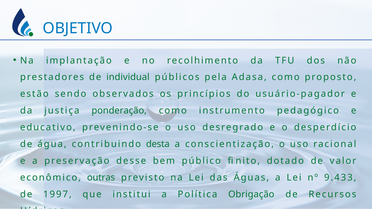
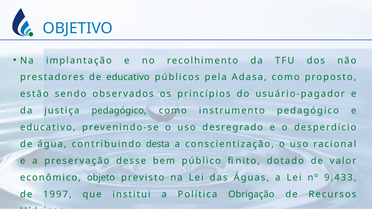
de individual: individual -> educativo
justiça ponderação: ponderação -> pedagógico
outras: outras -> objeto
